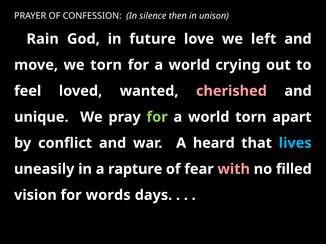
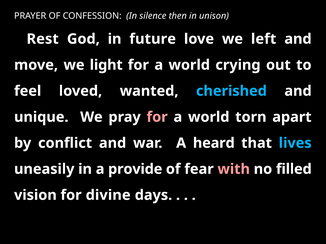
Rain: Rain -> Rest
we torn: torn -> light
cherished colour: pink -> light blue
for at (157, 117) colour: light green -> pink
rapture: rapture -> provide
words: words -> divine
